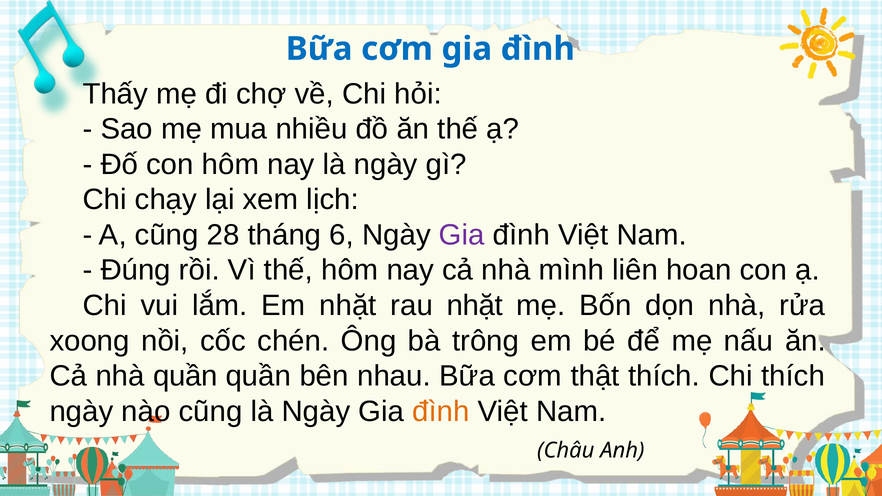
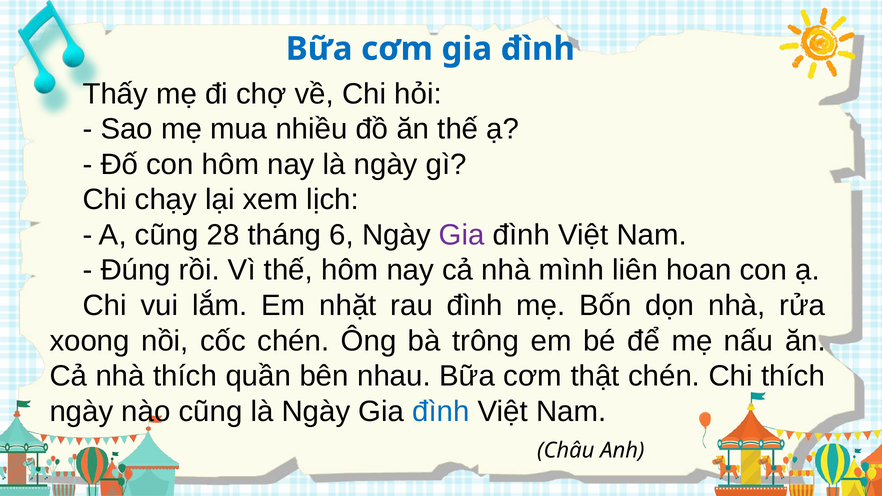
rau nhặt: nhặt -> đình
nhà quần: quần -> thích
thật thích: thích -> chén
đình at (441, 411) colour: orange -> blue
